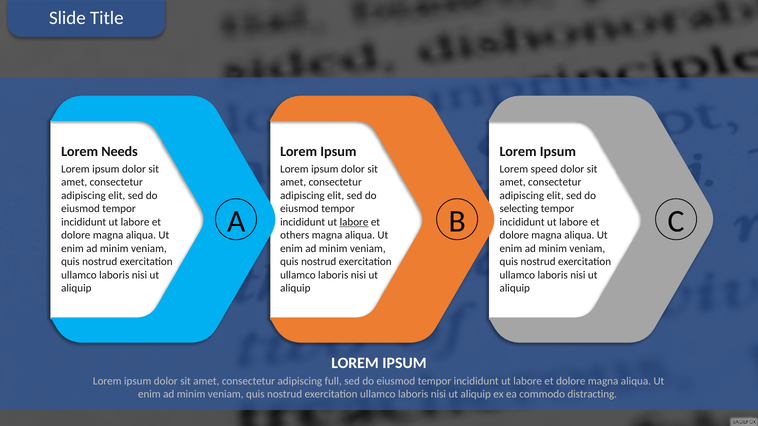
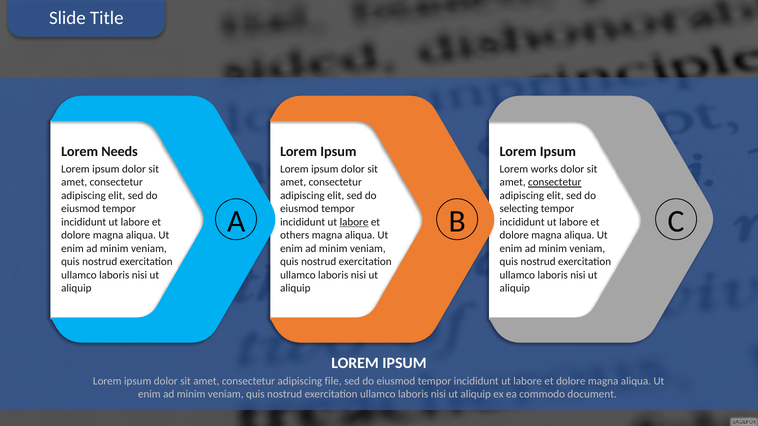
speed: speed -> works
consectetur at (555, 182) underline: none -> present
full: full -> file
distracting: distracting -> document
